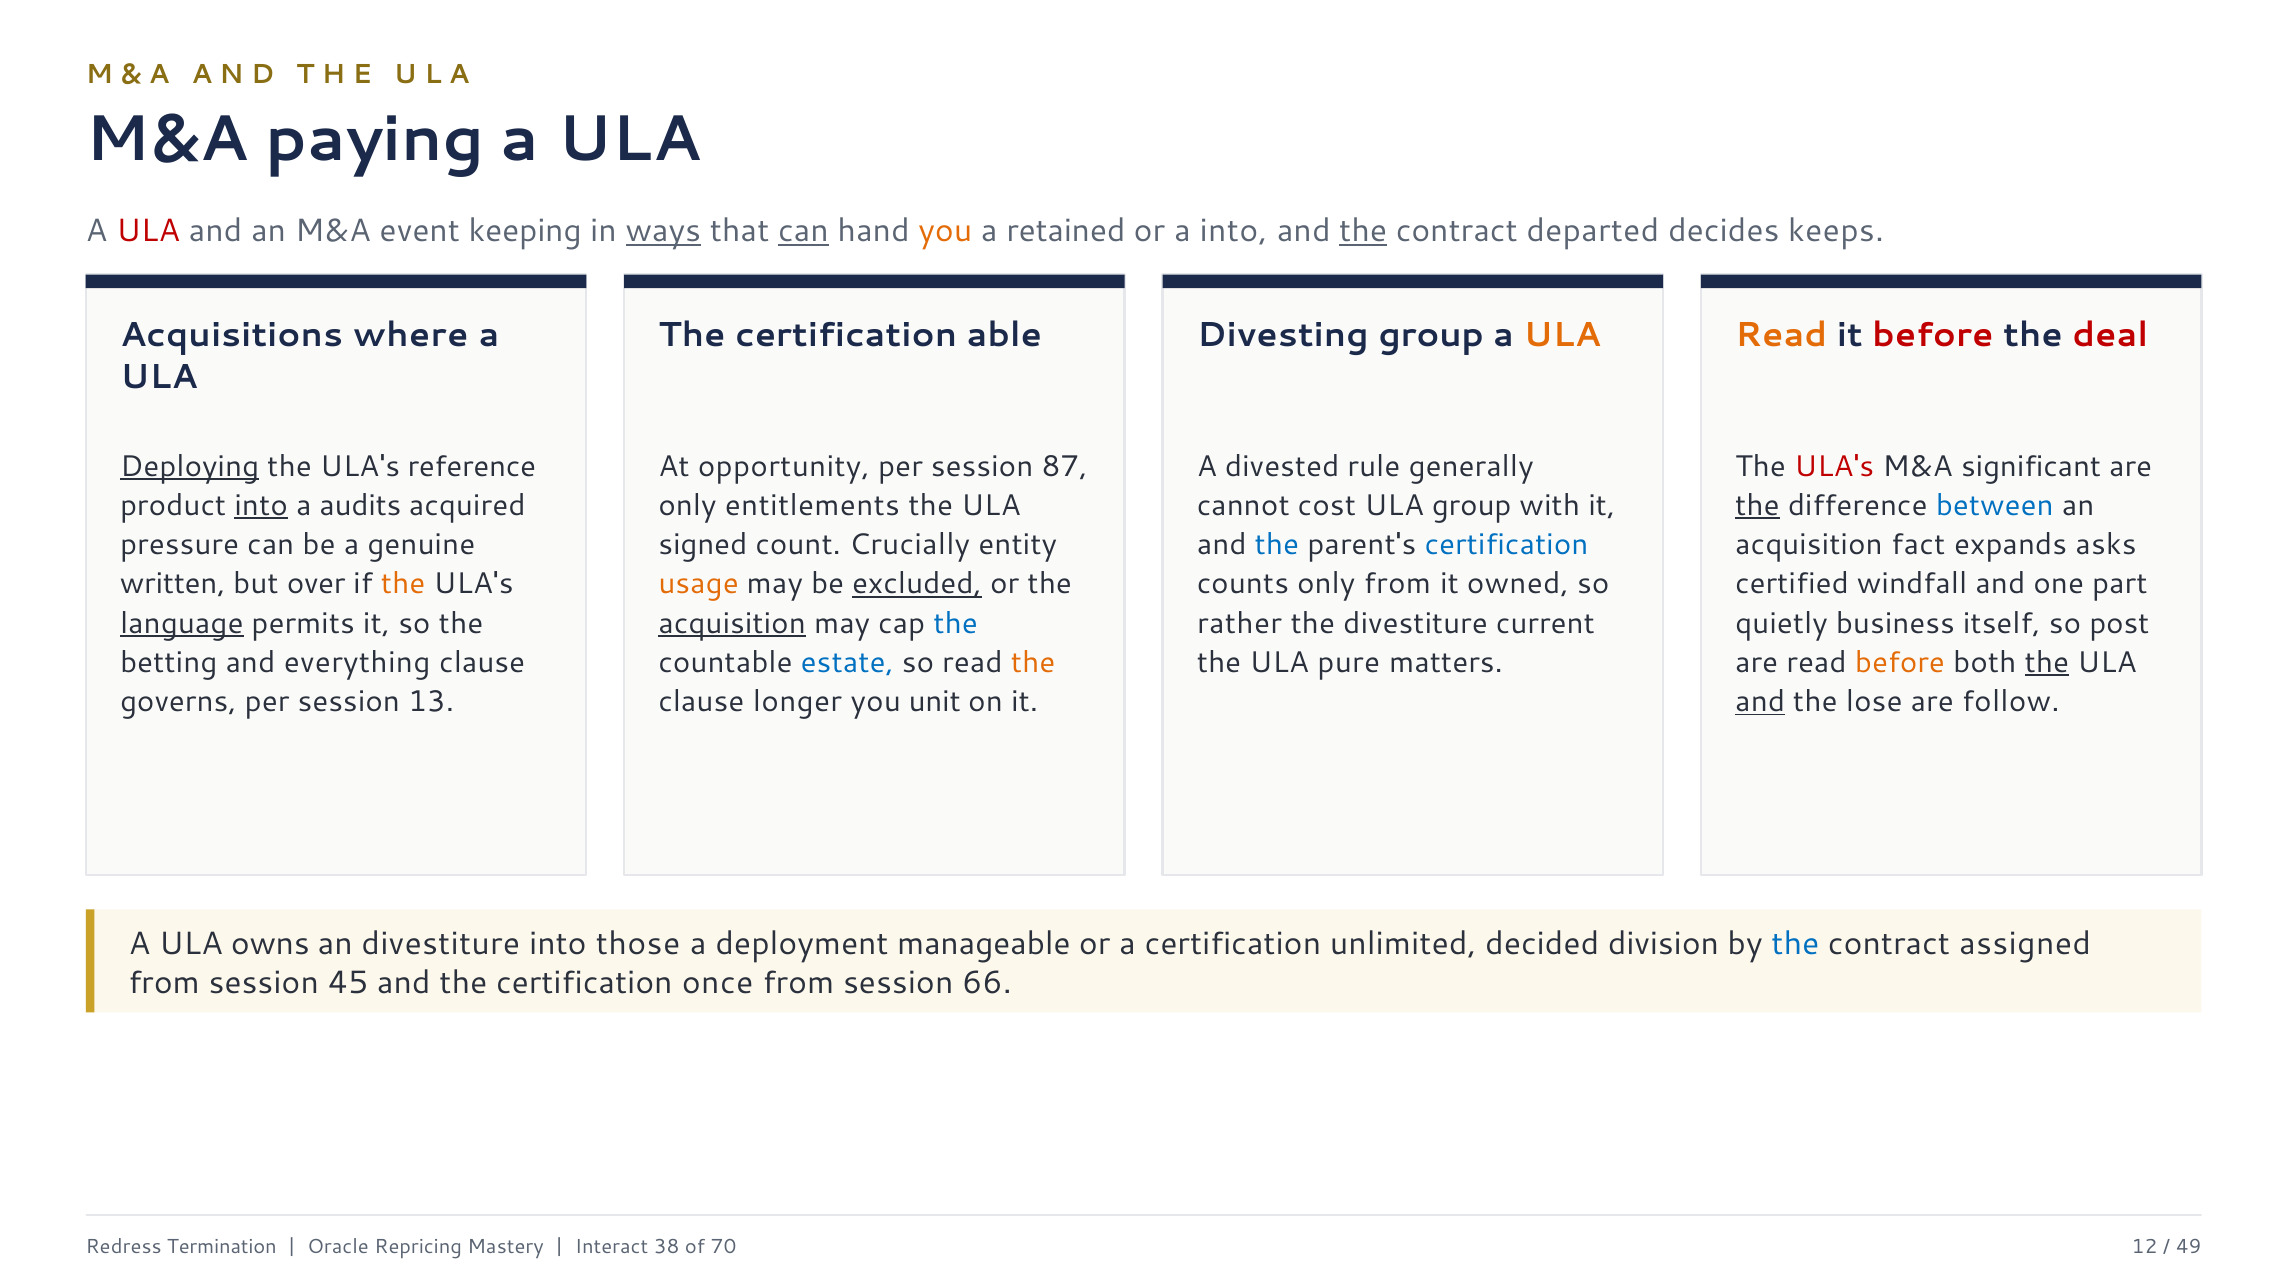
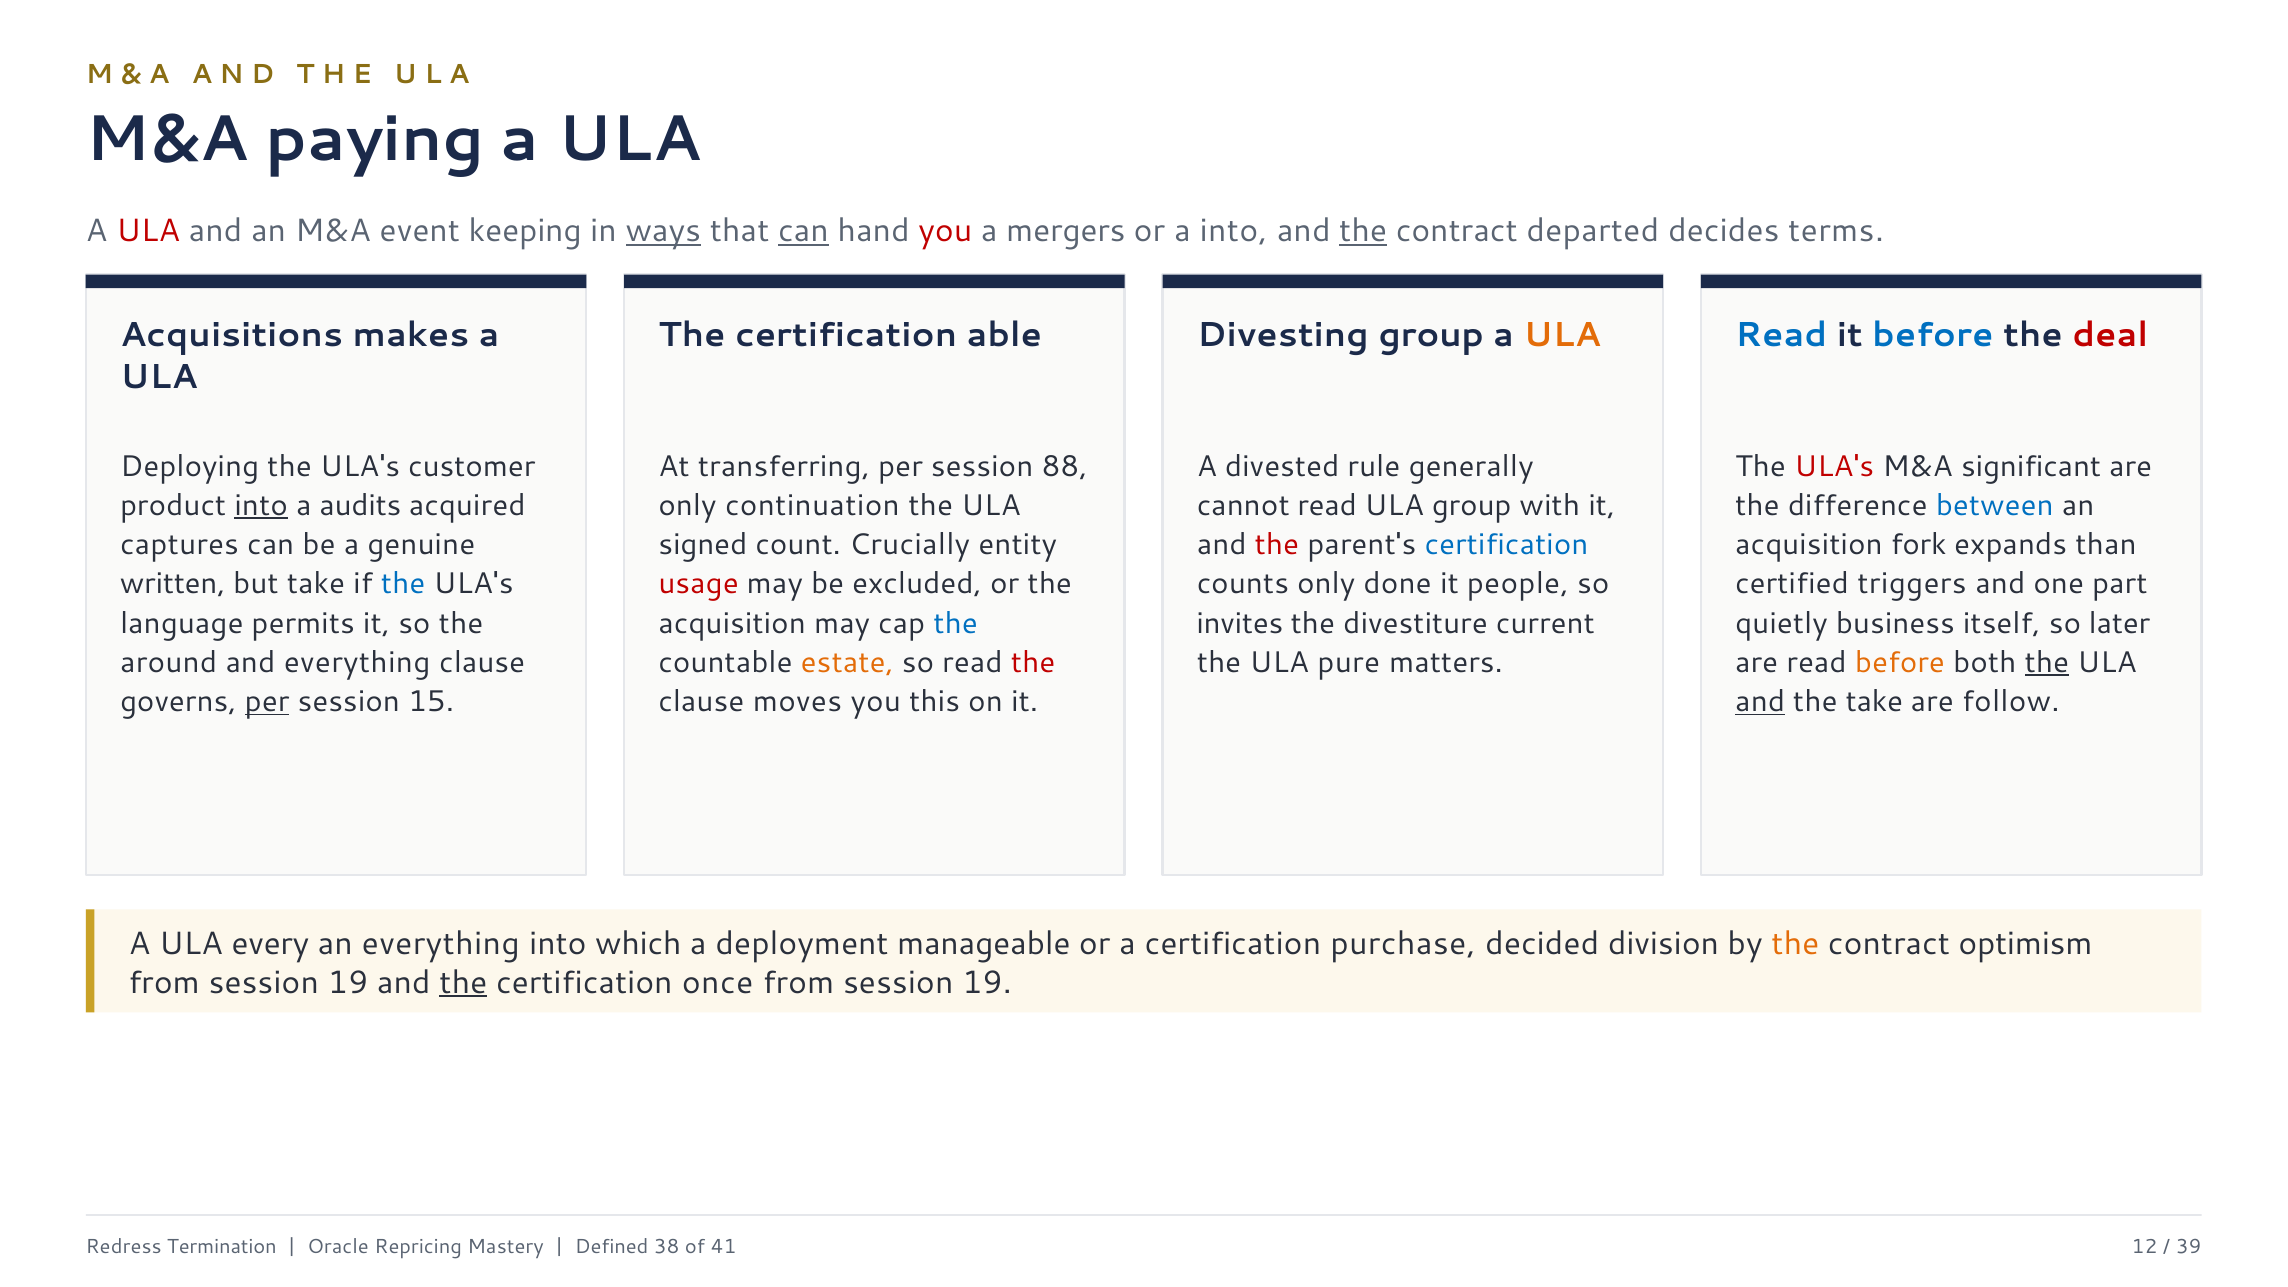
you at (945, 231) colour: orange -> red
retained: retained -> mergers
keeps: keeps -> terms
where: where -> makes
Read at (1781, 335) colour: orange -> blue
before at (1933, 335) colour: red -> blue
Deploying underline: present -> none
reference: reference -> customer
opportunity: opportunity -> transferring
87: 87 -> 88
entitlements: entitlements -> continuation
cannot cost: cost -> read
the at (1757, 505) underline: present -> none
pressure: pressure -> captures
the at (1277, 545) colour: blue -> red
fact: fact -> fork
asks: asks -> than
but over: over -> take
the at (403, 584) colour: orange -> blue
usage colour: orange -> red
excluded underline: present -> none
only from: from -> done
owned: owned -> people
windfall: windfall -> triggers
language underline: present -> none
acquisition at (732, 623) underline: present -> none
rather: rather -> invites
post: post -> later
betting: betting -> around
estate colour: blue -> orange
the at (1033, 662) colour: orange -> red
per at (267, 702) underline: none -> present
13: 13 -> 15
longer: longer -> moves
unit: unit -> this
the lose: lose -> take
owns: owns -> every
an divestiture: divestiture -> everything
those: those -> which
unlimited: unlimited -> purchase
the at (1795, 944) colour: blue -> orange
assigned: assigned -> optimism
45 at (348, 982): 45 -> 19
the at (463, 982) underline: none -> present
66 at (987, 982): 66 -> 19
Interact: Interact -> Defined
70: 70 -> 41
49: 49 -> 39
